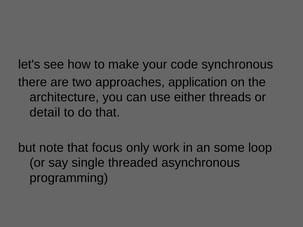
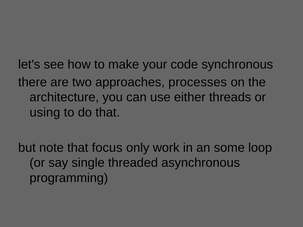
application: application -> processes
detail: detail -> using
